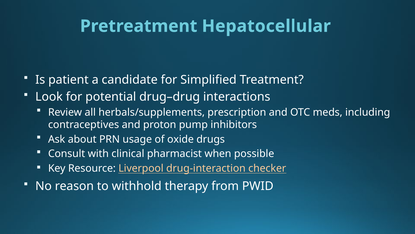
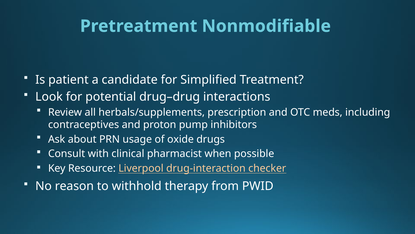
Hepatocellular: Hepatocellular -> Nonmodifiable
